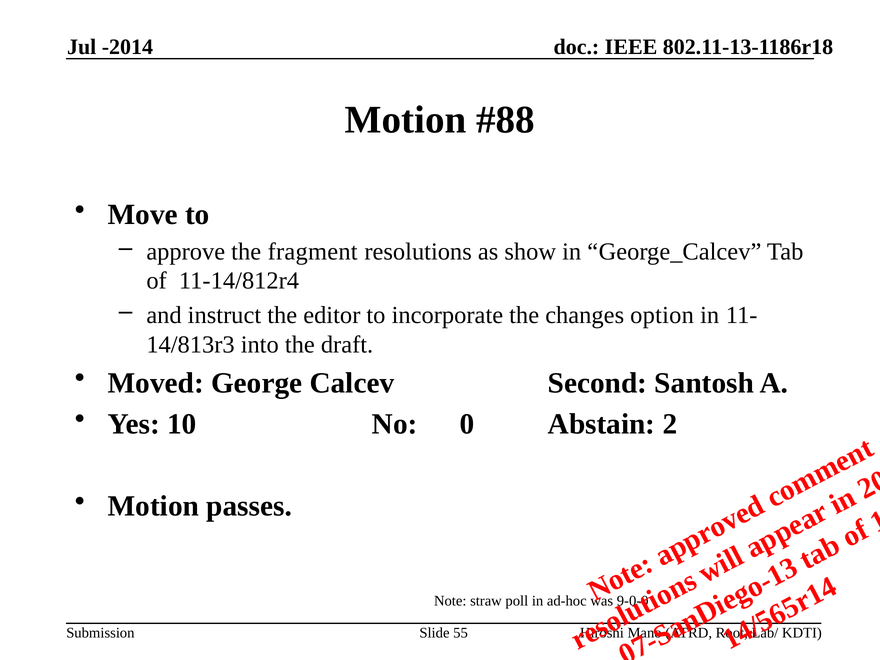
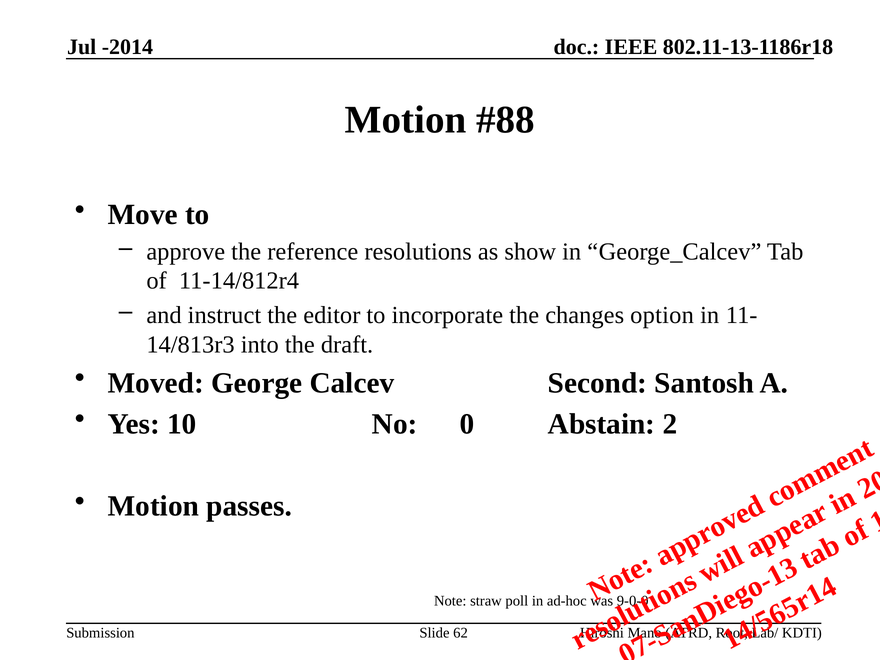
fragment: fragment -> reference
55: 55 -> 62
